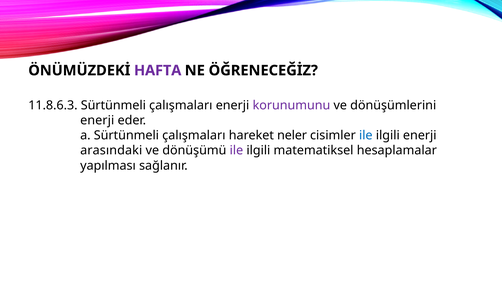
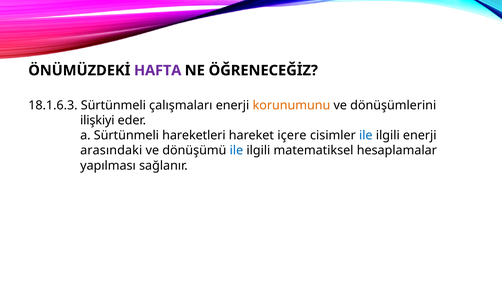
11.8.6.3: 11.8.6.3 -> 18.1.6.3
korunumunu colour: purple -> orange
enerji at (97, 121): enerji -> ilişkiyi
a Sürtünmeli çalışmaları: çalışmaları -> hareketleri
neler: neler -> içere
ile at (236, 151) colour: purple -> blue
